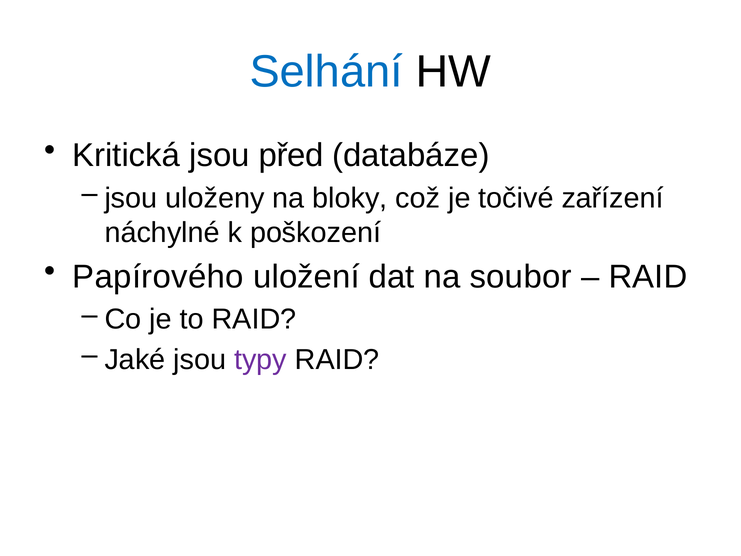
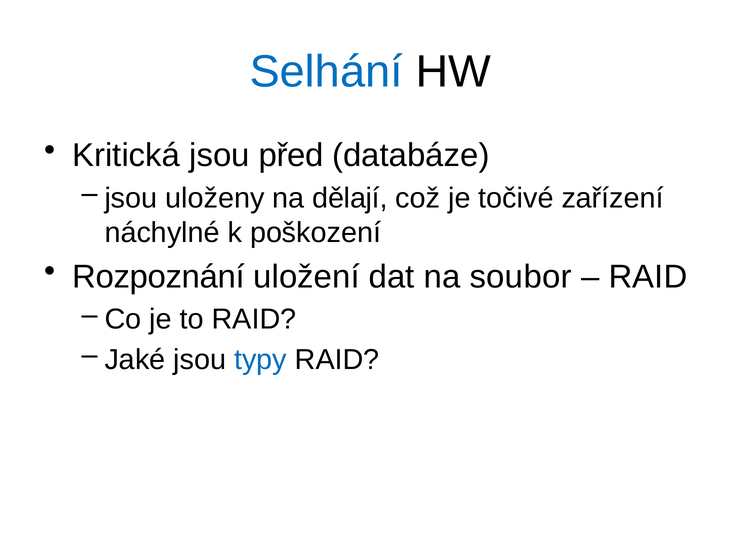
bloky: bloky -> dělají
Papírového: Papírového -> Rozpoznání
typy colour: purple -> blue
